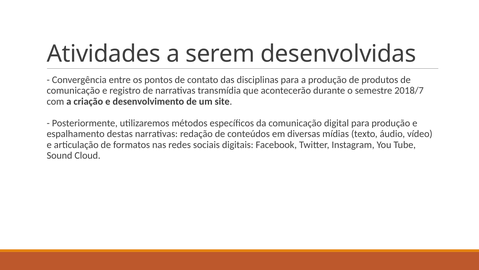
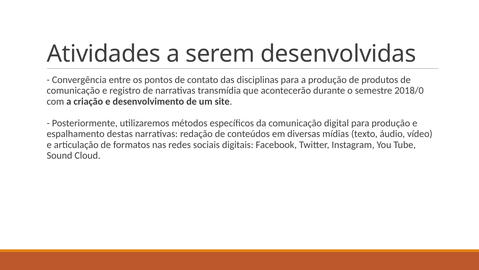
2018/7: 2018/7 -> 2018/0
